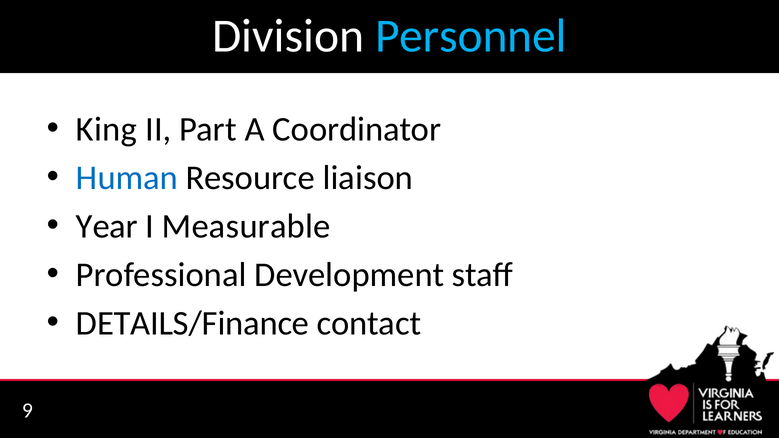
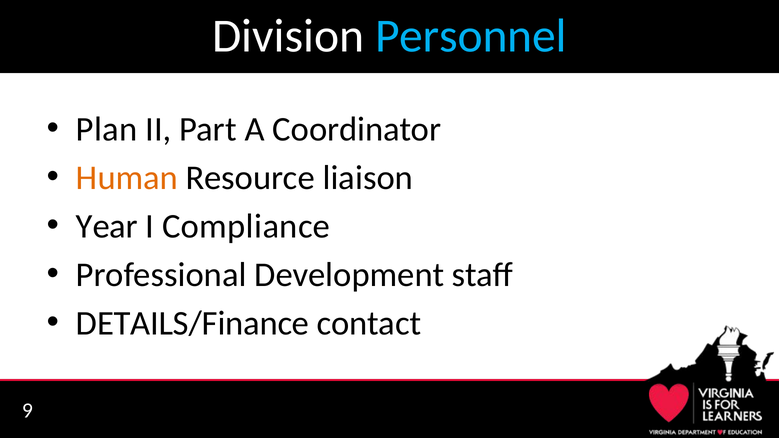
King: King -> Plan
Human colour: blue -> orange
Measurable: Measurable -> Compliance
